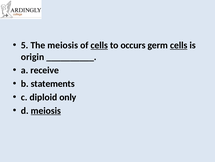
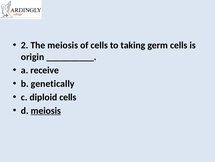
5: 5 -> 2
cells at (99, 45) underline: present -> none
occurs: occurs -> taking
cells at (179, 45) underline: present -> none
statements: statements -> genetically
diploid only: only -> cells
